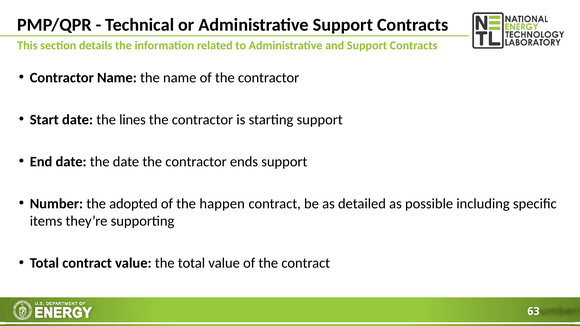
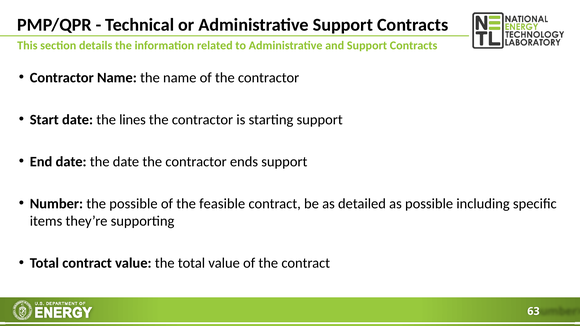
the adopted: adopted -> possible
happen: happen -> feasible
